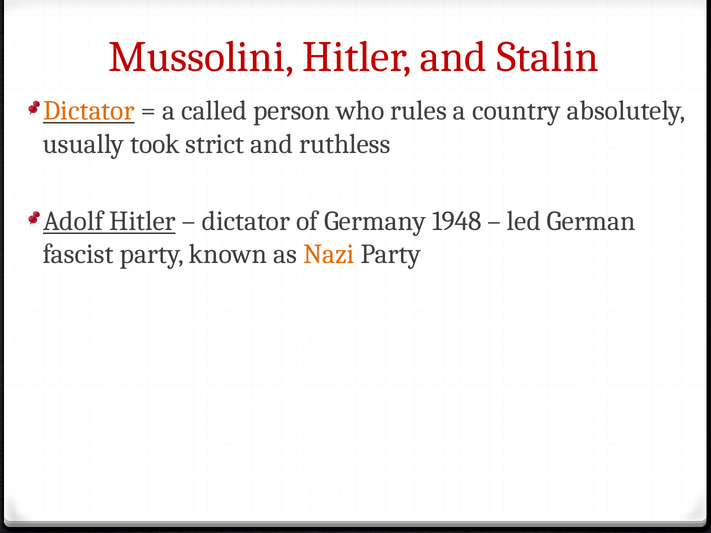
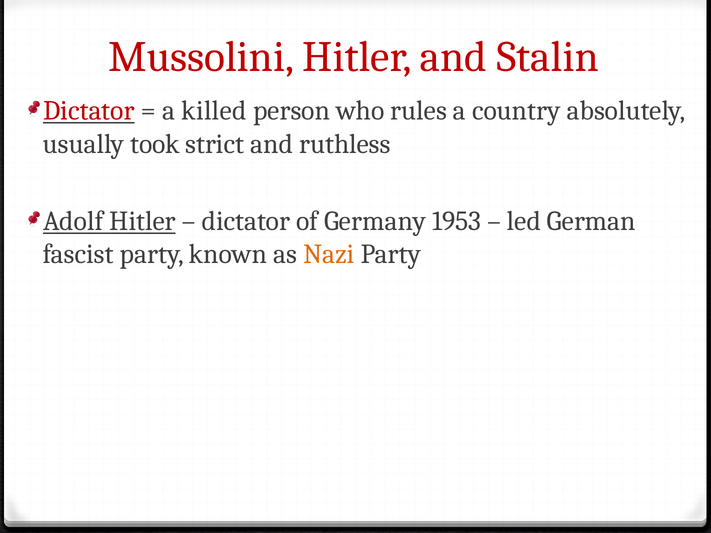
Dictator at (89, 111) colour: orange -> red
called: called -> killed
1948: 1948 -> 1953
